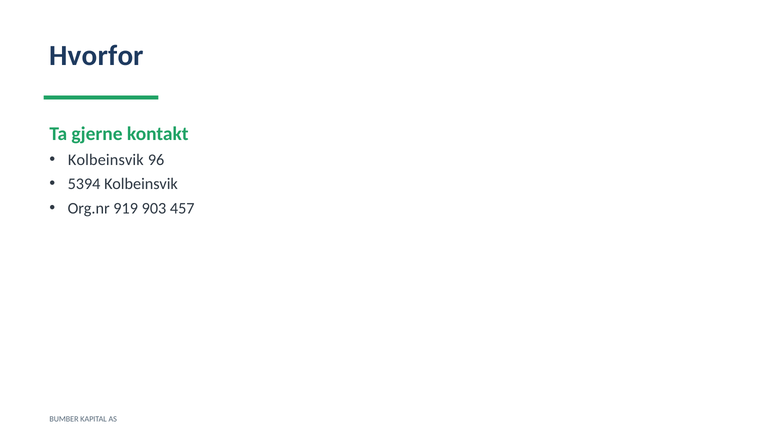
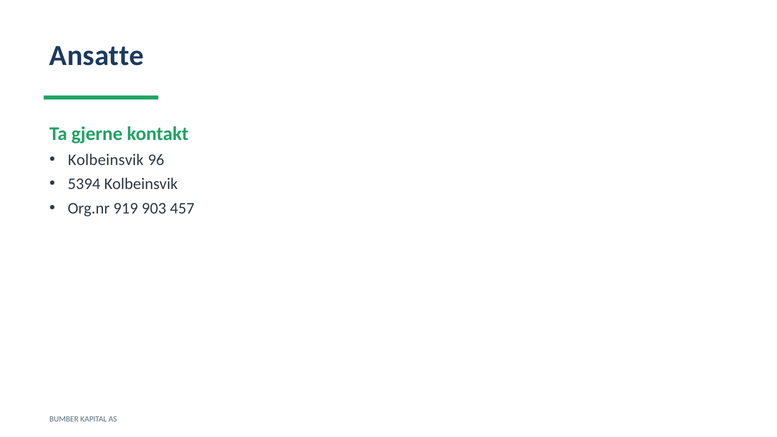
Hvorfor: Hvorfor -> Ansatte
